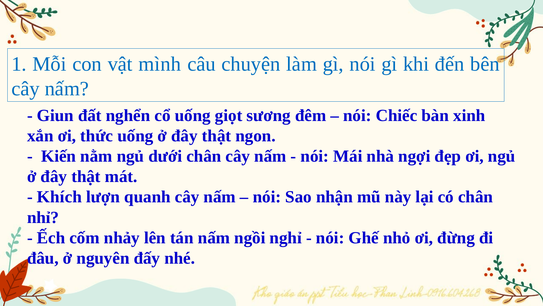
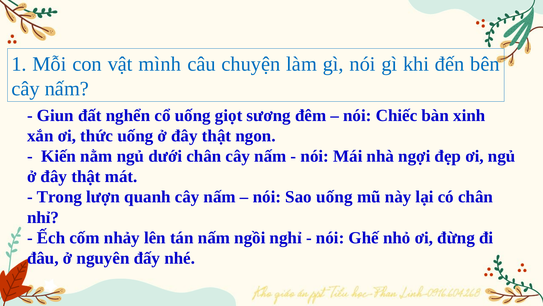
Khích: Khích -> Trong
Sao nhận: nhận -> uống
